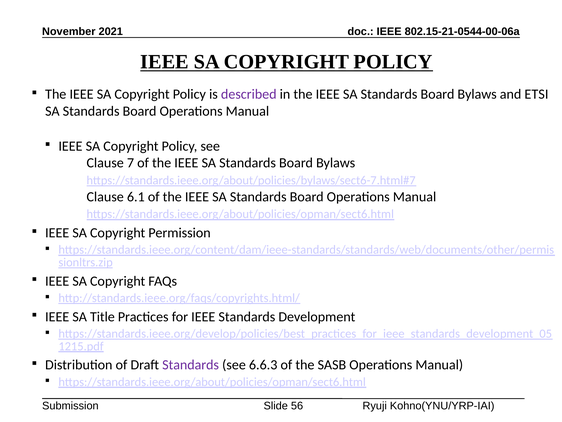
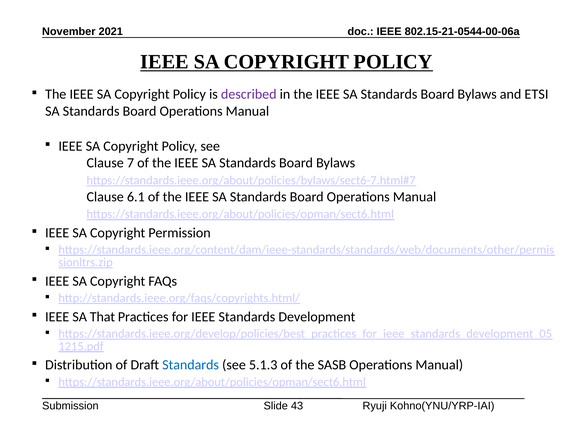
Title: Title -> That
Standards at (191, 364) colour: purple -> blue
6.6.3: 6.6.3 -> 5.1.3
56: 56 -> 43
